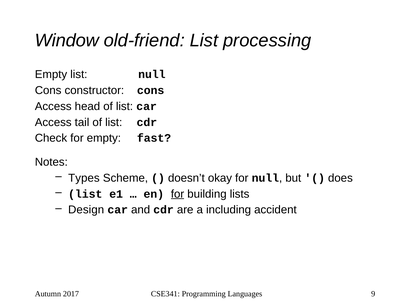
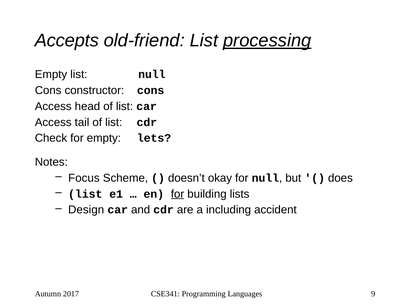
Window: Window -> Accepts
processing underline: none -> present
fast: fast -> lets
Types: Types -> Focus
